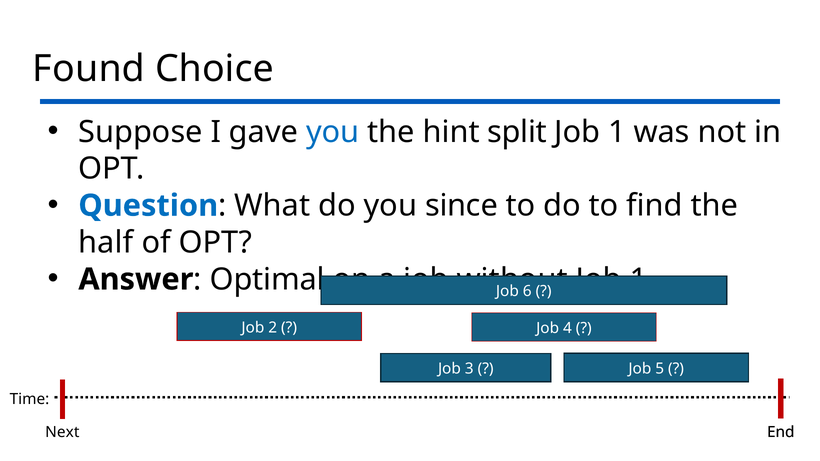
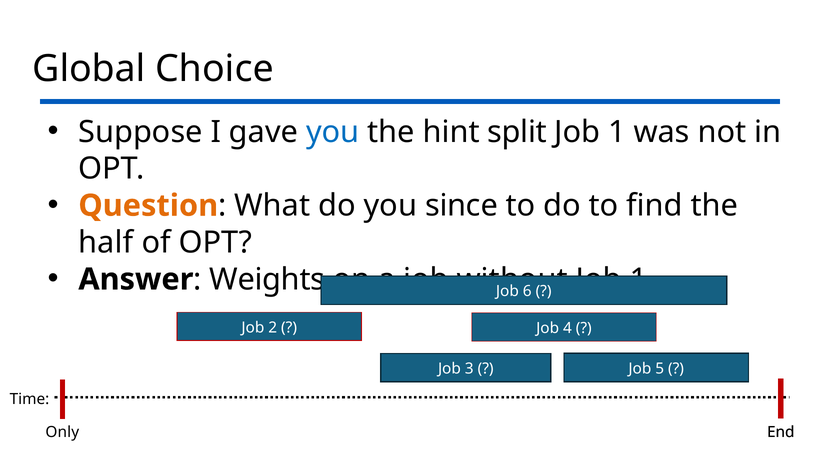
Found: Found -> Global
Question colour: blue -> orange
Optimal: Optimal -> Weights
Next: Next -> Only
